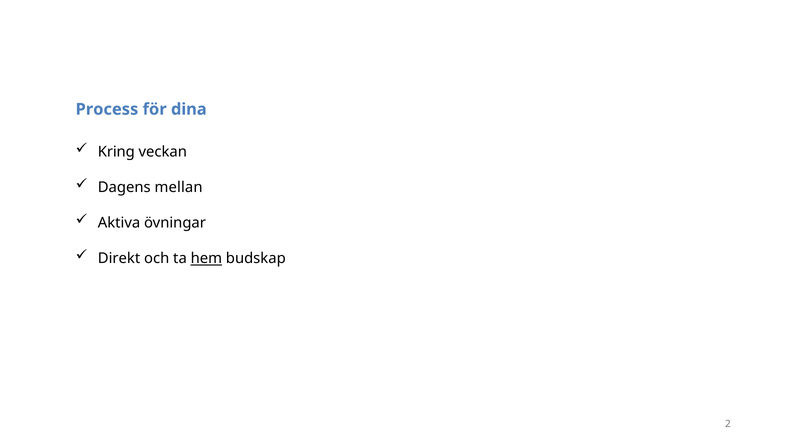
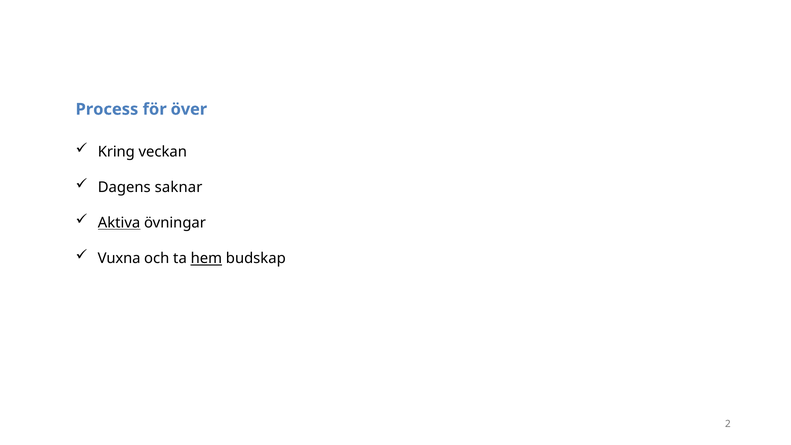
dina: dina -> över
mellan: mellan -> saknar
Aktiva underline: none -> present
Direkt: Direkt -> Vuxna
